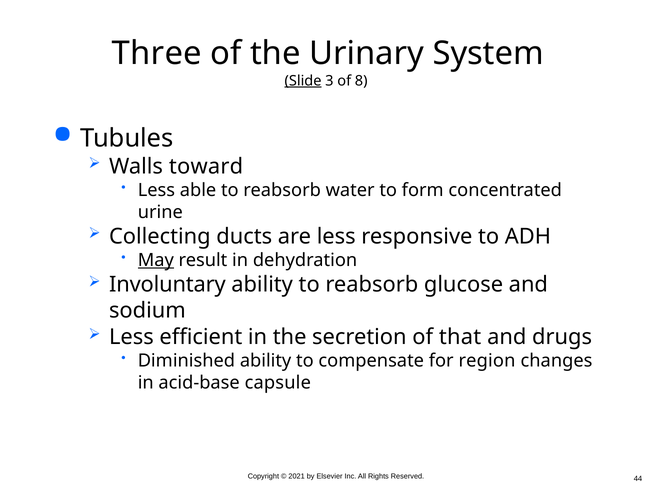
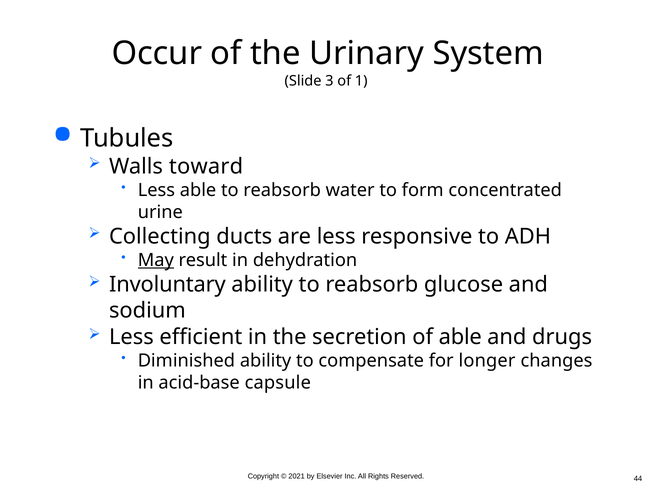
Three: Three -> Occur
Slide underline: present -> none
8: 8 -> 1
of that: that -> able
region: region -> longer
